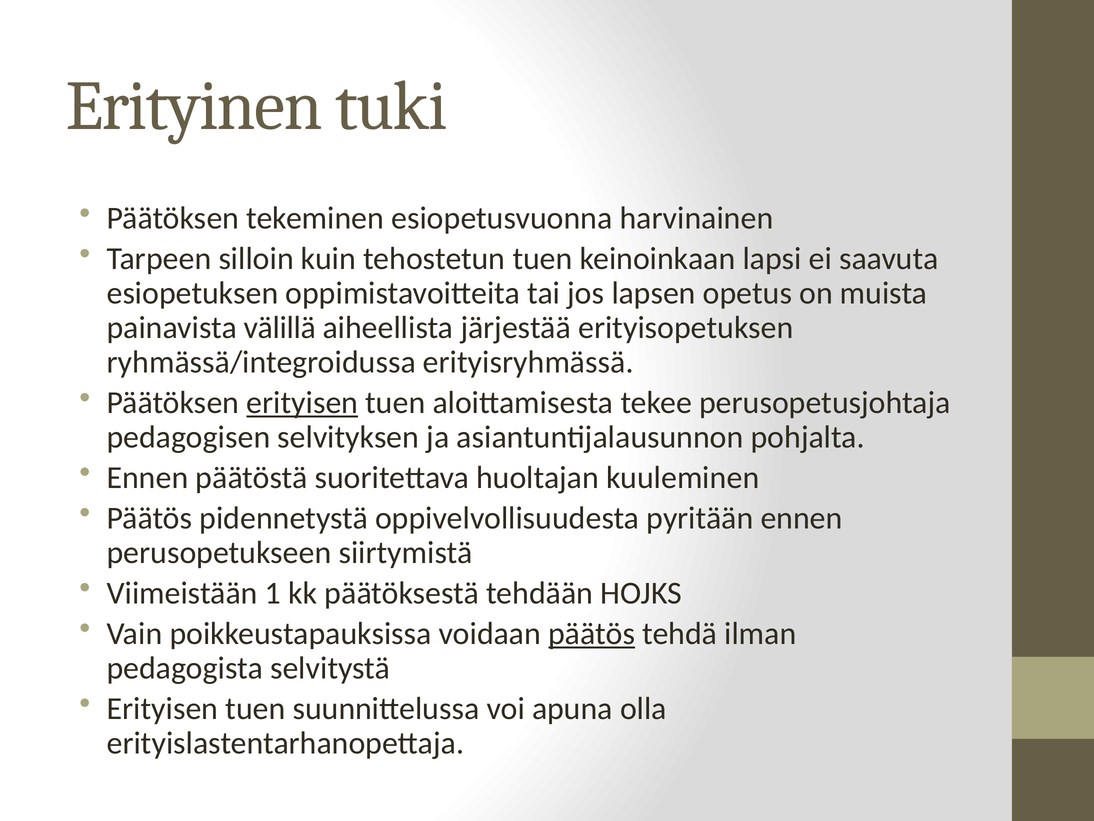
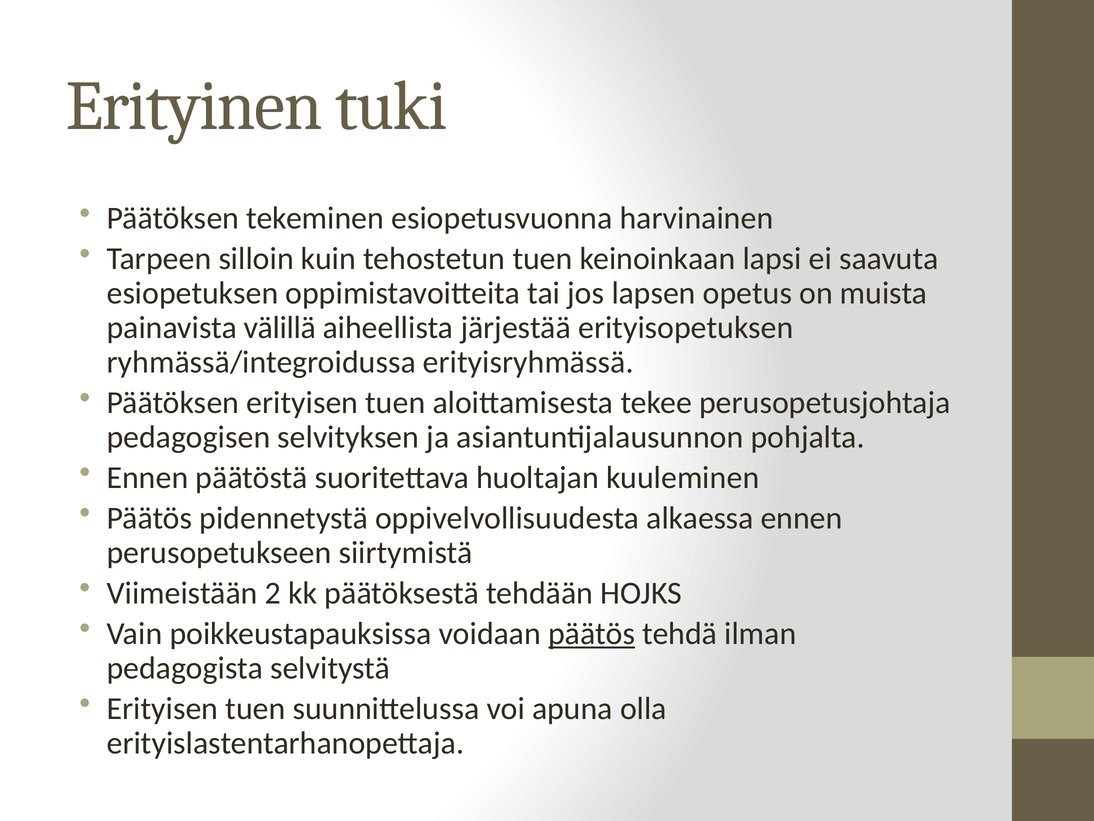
erityisen at (302, 403) underline: present -> none
pyritään: pyritään -> alkaessa
1: 1 -> 2
